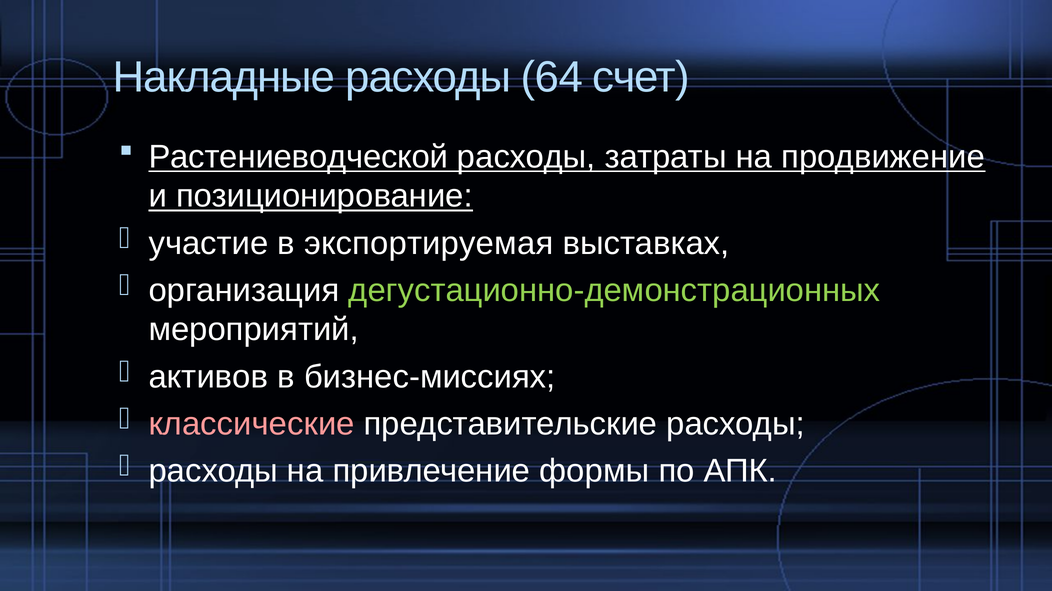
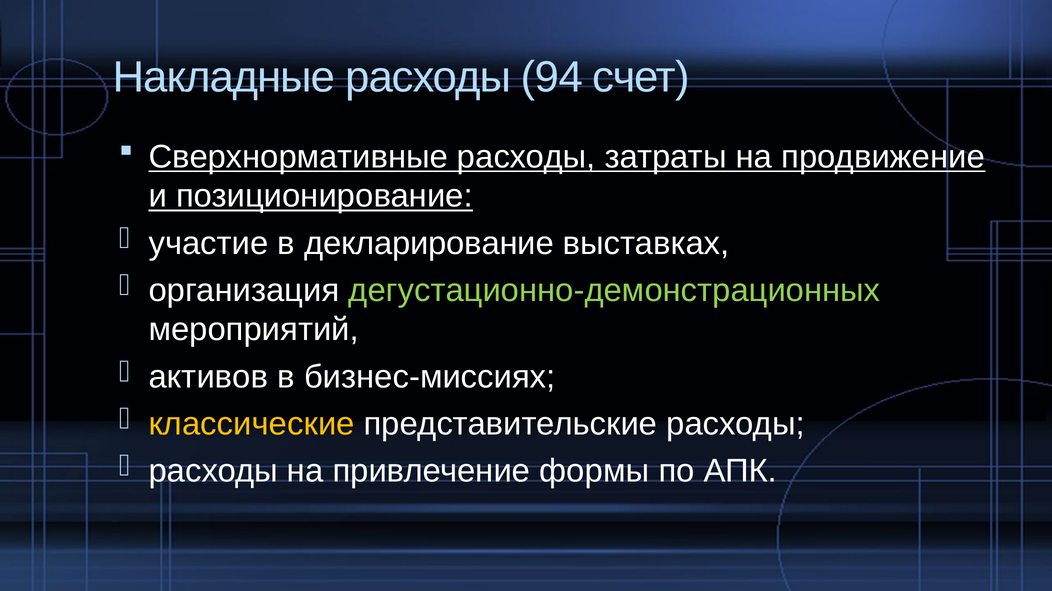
64: 64 -> 94
Растениеводческой: Растениеводческой -> Сверхнормативные
экспортируемая: экспортируемая -> декларирование
классические colour: pink -> yellow
